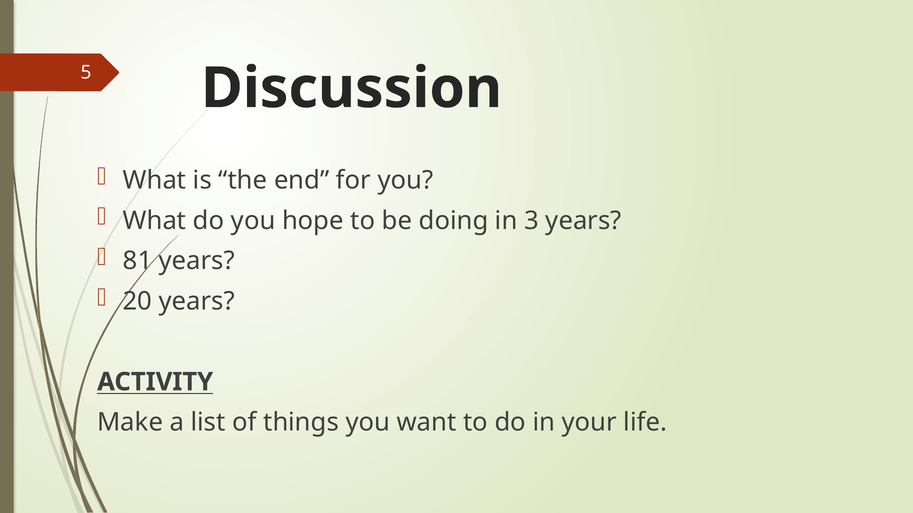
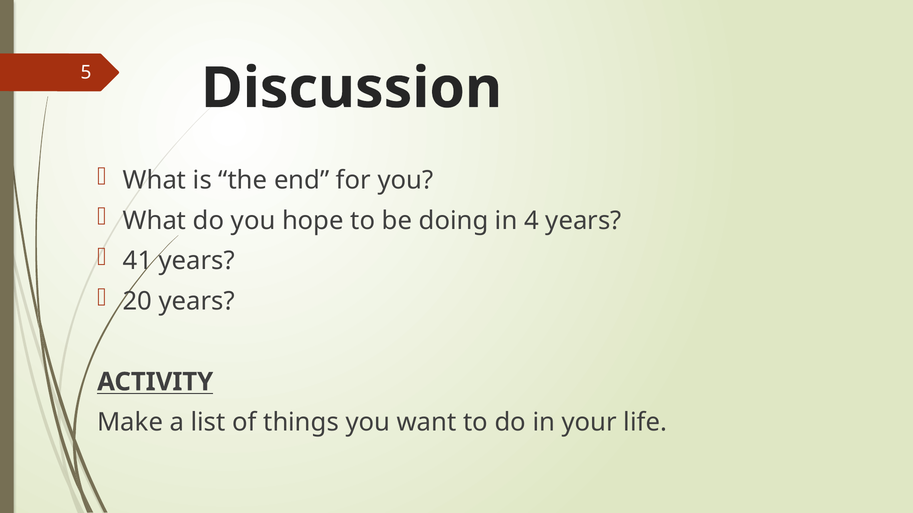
3: 3 -> 4
81: 81 -> 41
